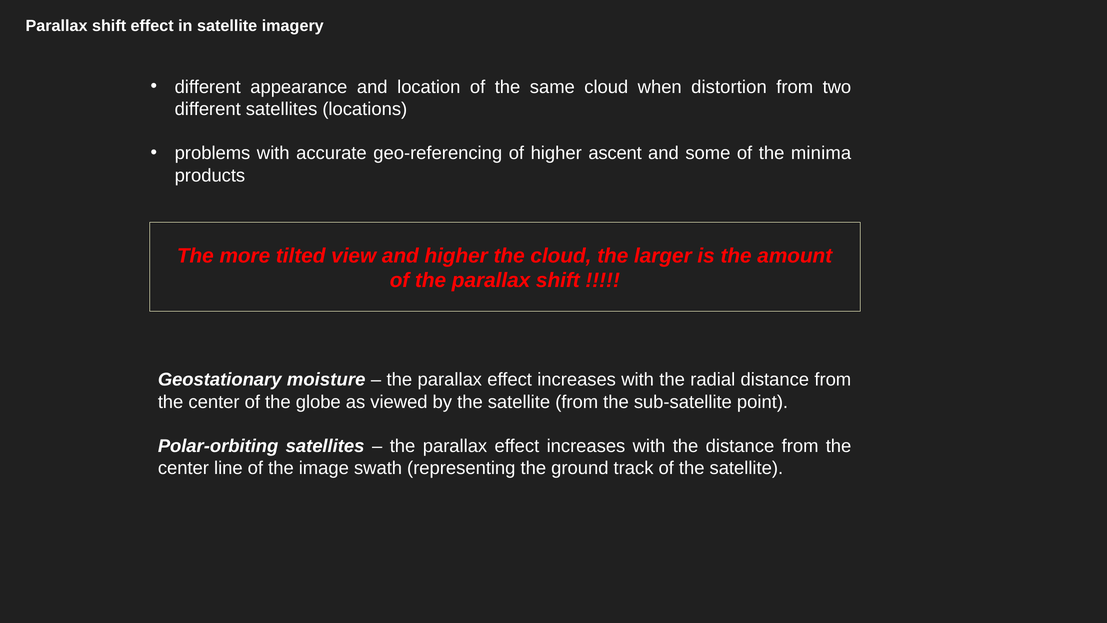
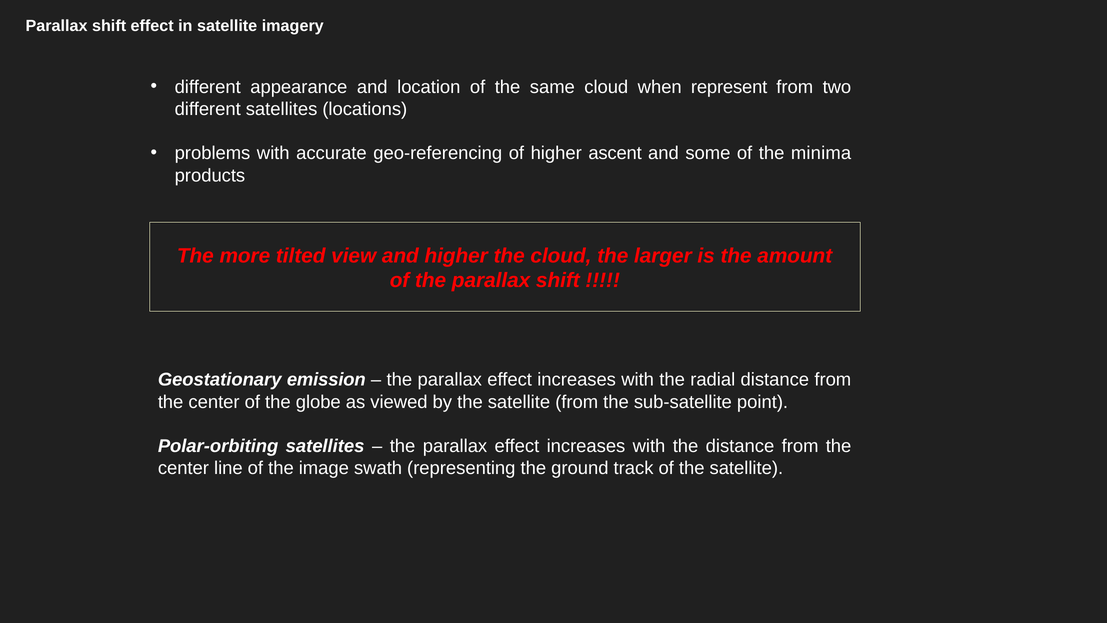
distortion: distortion -> represent
moisture: moisture -> emission
